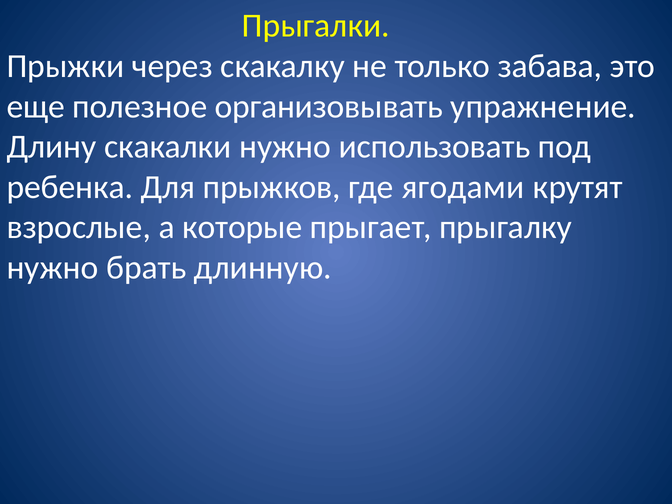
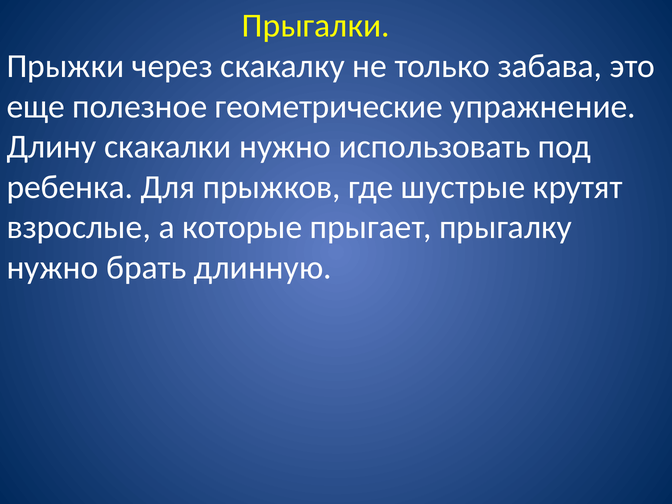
организовывать: организовывать -> геометрические
ягодами: ягодами -> шустрые
